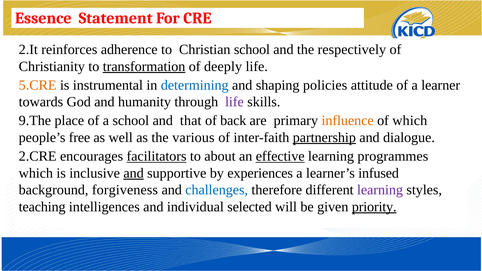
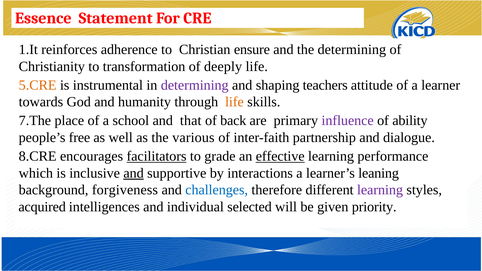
2.It: 2.It -> 1.It
Christian school: school -> ensure
the respectively: respectively -> determining
transformation underline: present -> none
determining at (195, 85) colour: blue -> purple
policies: policies -> teachers
life at (234, 102) colour: purple -> orange
9.The: 9.The -> 7.The
influence colour: orange -> purple
of which: which -> ability
partnership underline: present -> none
2.CRE: 2.CRE -> 8.CRE
about: about -> grade
programmes: programmes -> performance
experiences: experiences -> interactions
infused: infused -> leaning
teaching: teaching -> acquired
priority underline: present -> none
